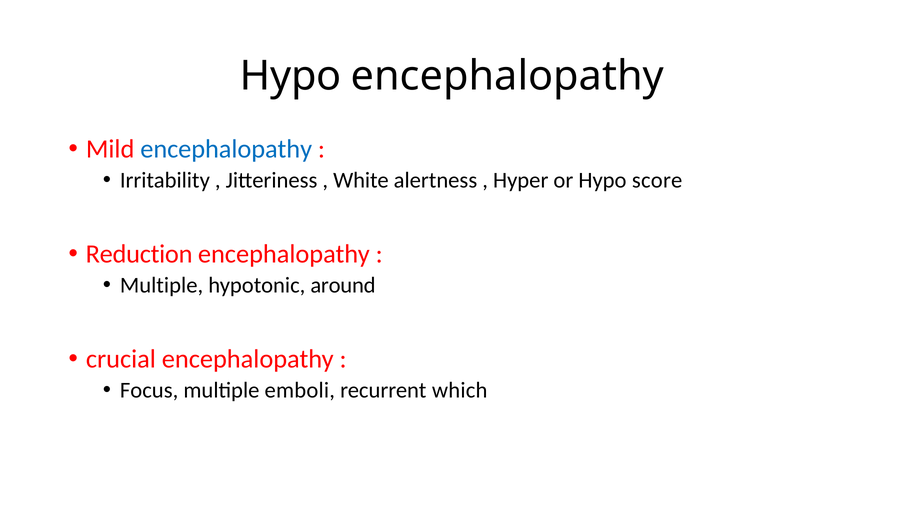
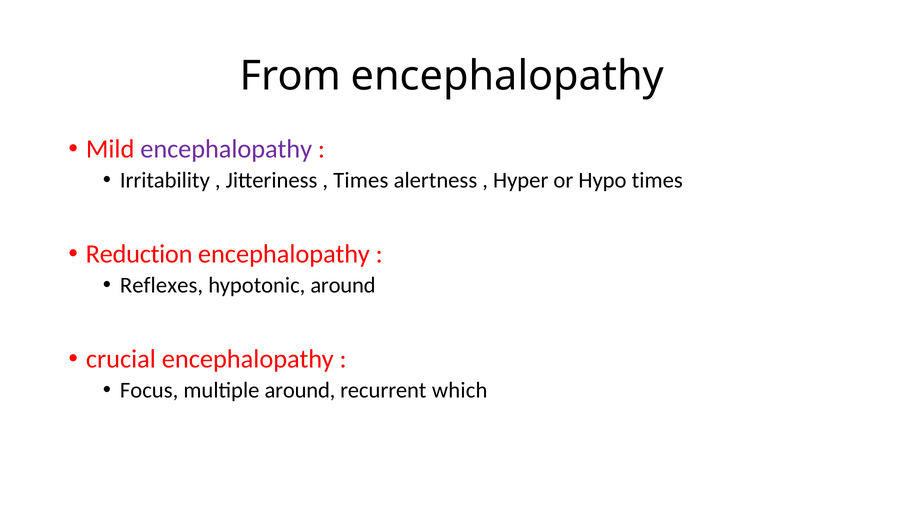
Hypo at (291, 76): Hypo -> From
encephalopathy at (226, 149) colour: blue -> purple
White at (361, 180): White -> Times
Hypo score: score -> times
Multiple at (162, 285): Multiple -> Reflexes
multiple emboli: emboli -> around
